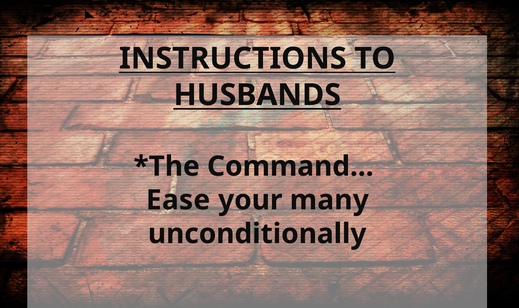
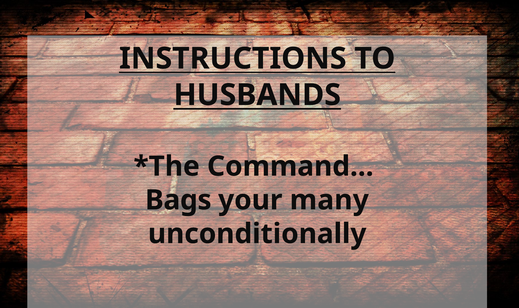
Ease: Ease -> Bags
